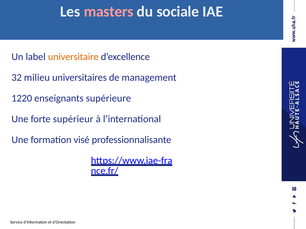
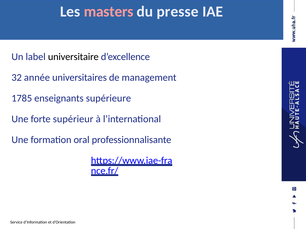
sociale: sociale -> presse
universitaire colour: orange -> black
milieu: milieu -> année
1220: 1220 -> 1785
visé: visé -> oral
